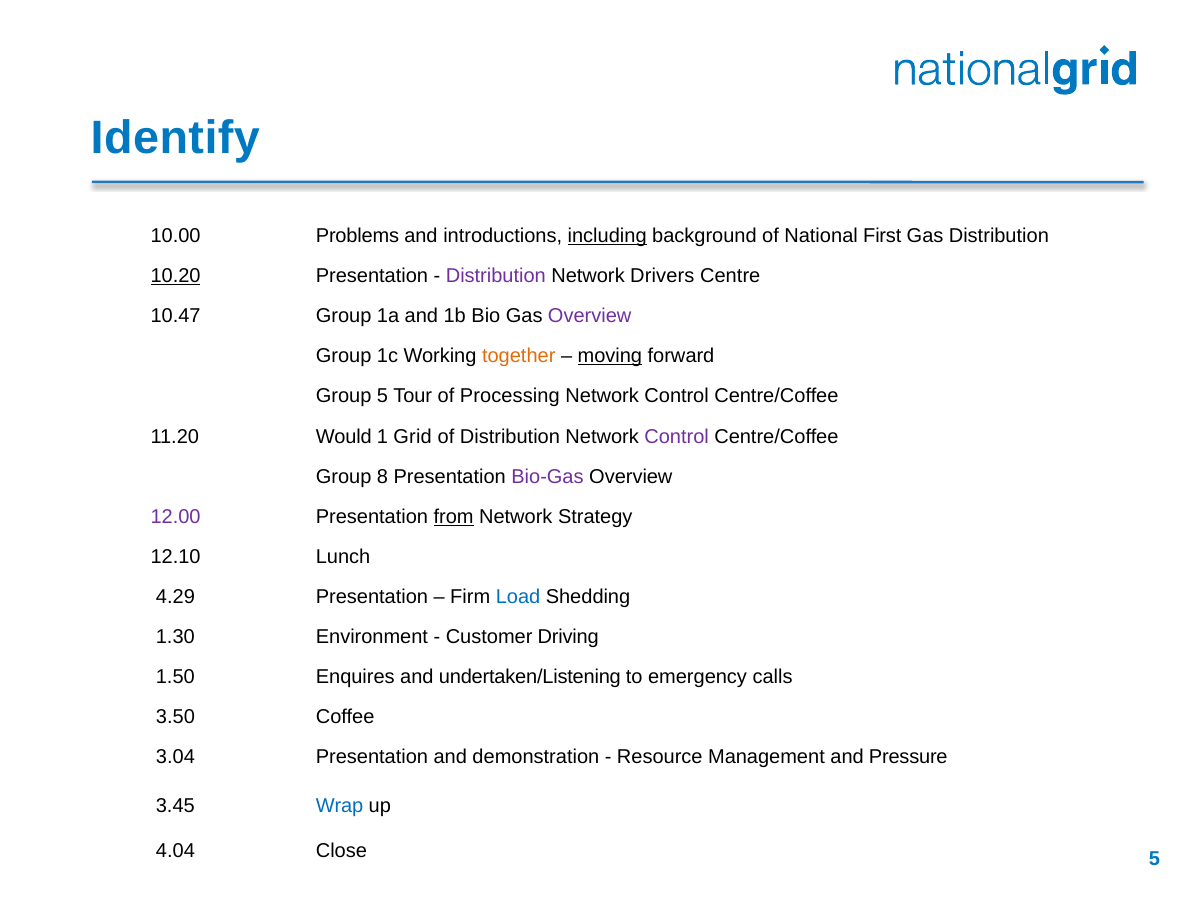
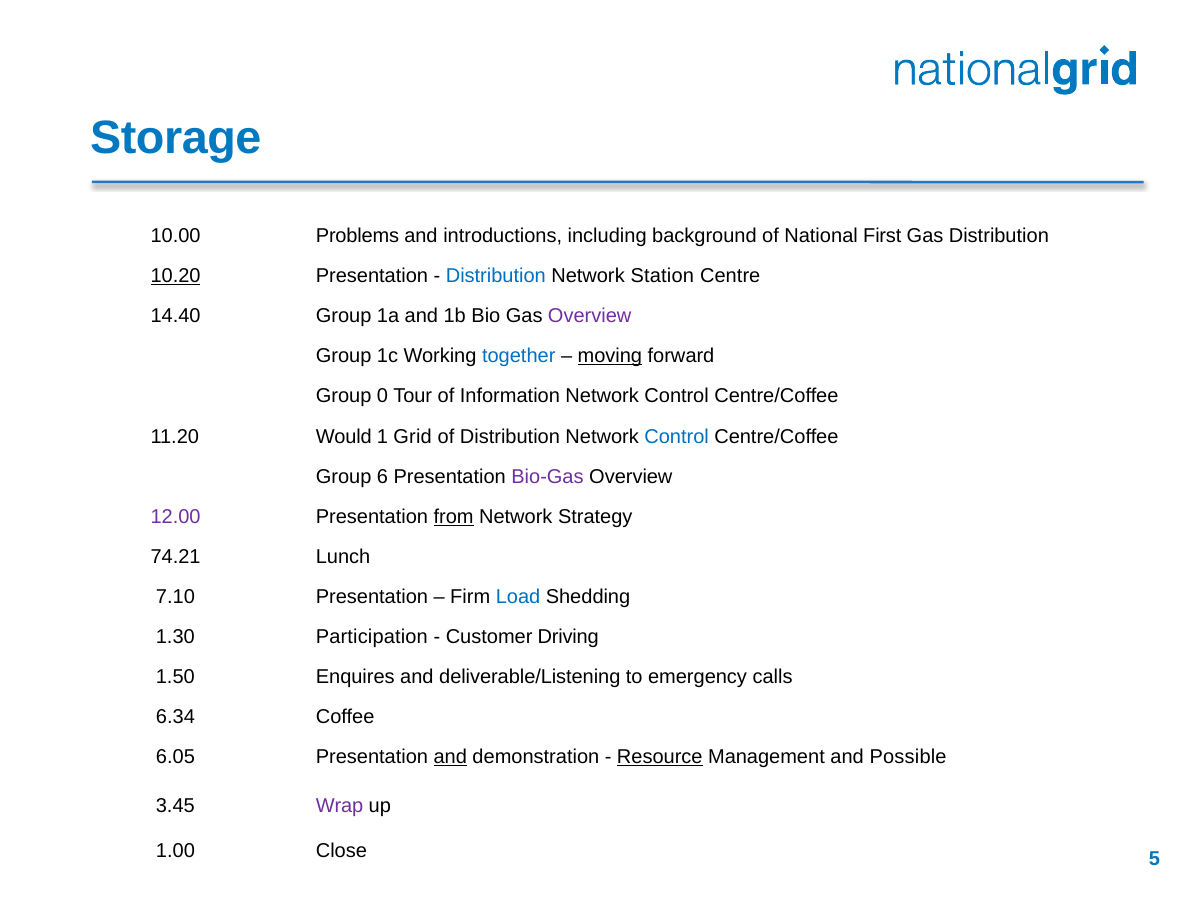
Identify: Identify -> Storage
including underline: present -> none
Distribution at (496, 276) colour: purple -> blue
Drivers: Drivers -> Station
10.47: 10.47 -> 14.40
together colour: orange -> blue
Group 5: 5 -> 0
Processing: Processing -> Information
Control at (677, 436) colour: purple -> blue
8: 8 -> 6
12.10: 12.10 -> 74.21
4.29: 4.29 -> 7.10
Environment: Environment -> Participation
undertaken/Listening: undertaken/Listening -> deliverable/Listening
3.50: 3.50 -> 6.34
3.04: 3.04 -> 6.05
and at (450, 757) underline: none -> present
Resource underline: none -> present
Pressure: Pressure -> Possible
Wrap colour: blue -> purple
4.04: 4.04 -> 1.00
